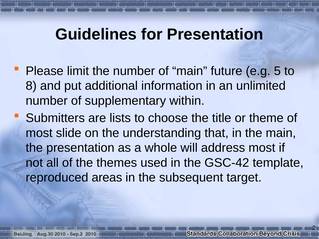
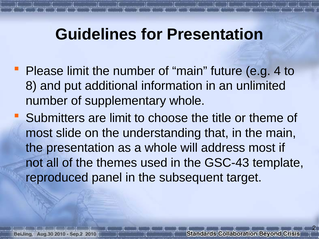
5: 5 -> 4
supplementary within: within -> whole
are lists: lists -> limit
GSC-42: GSC-42 -> GSC-43
areas: areas -> panel
